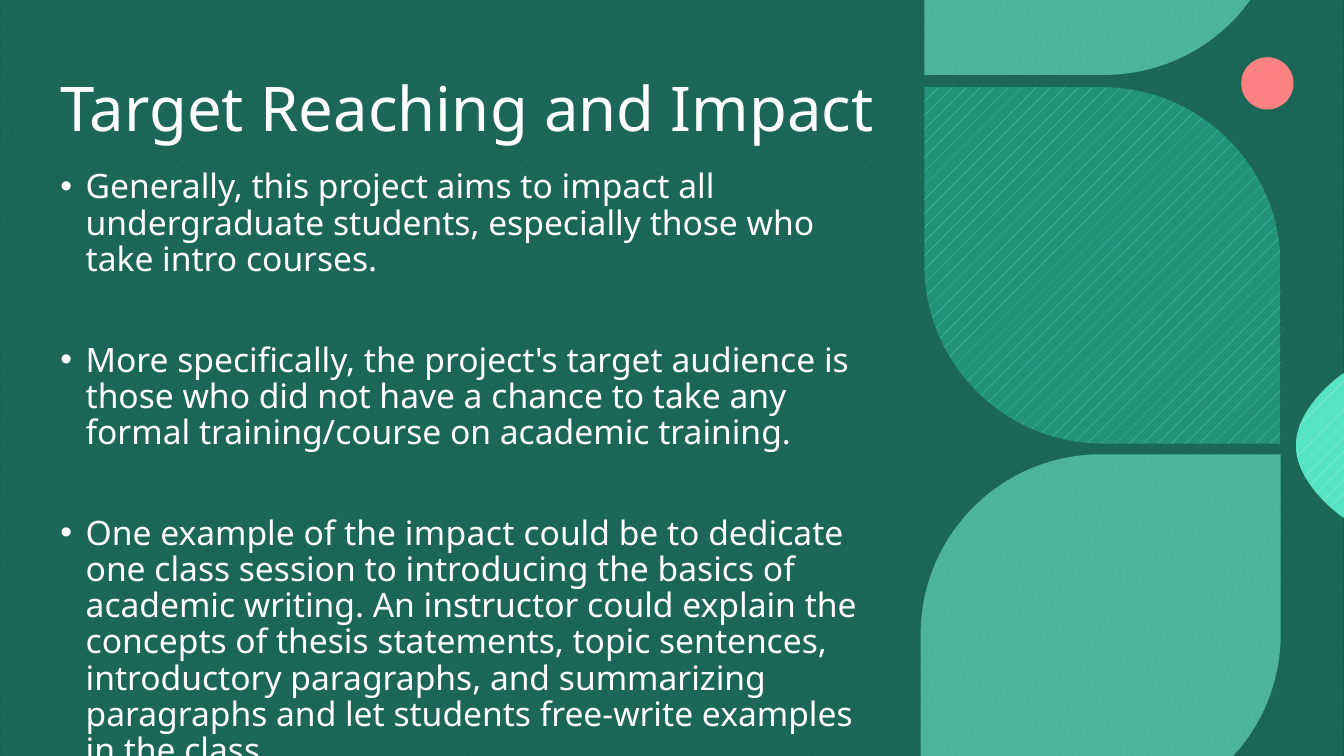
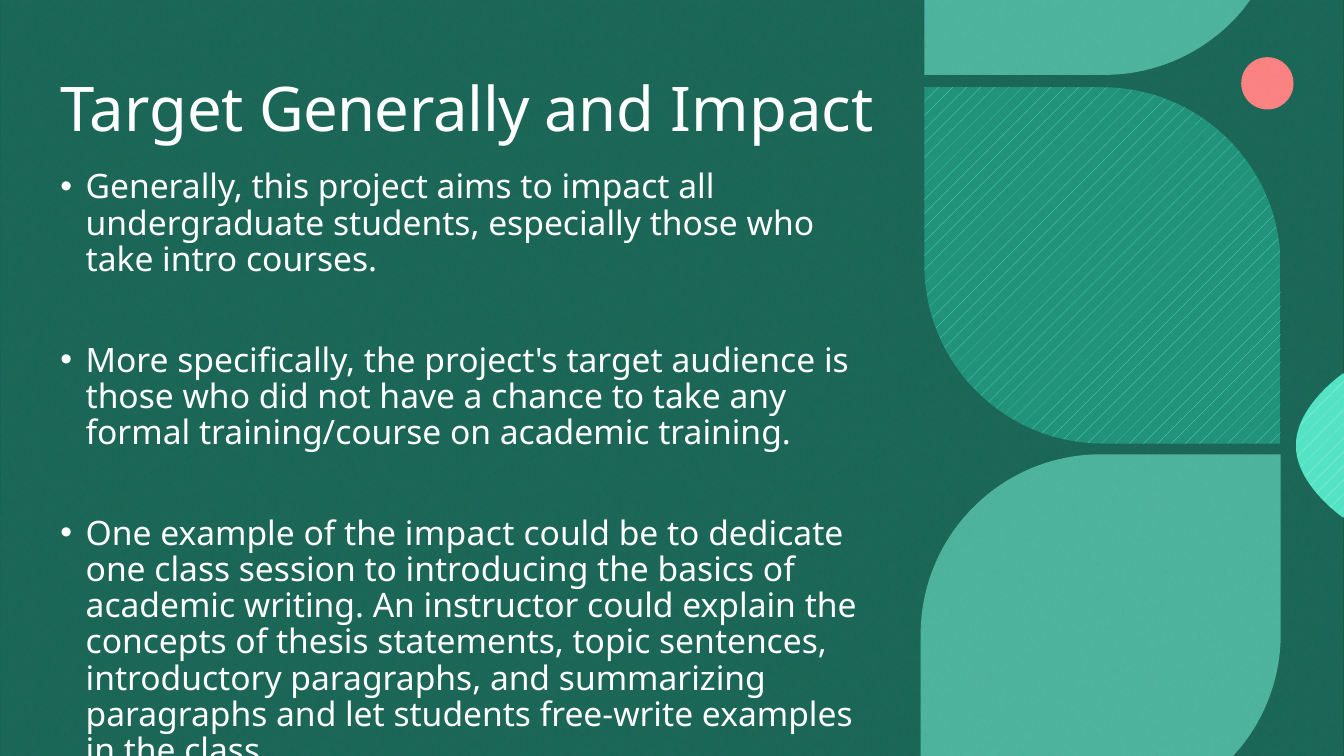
Target Reaching: Reaching -> Generally
